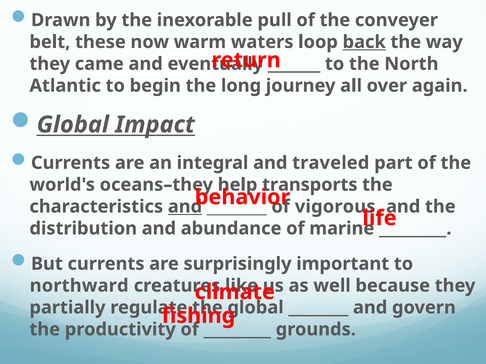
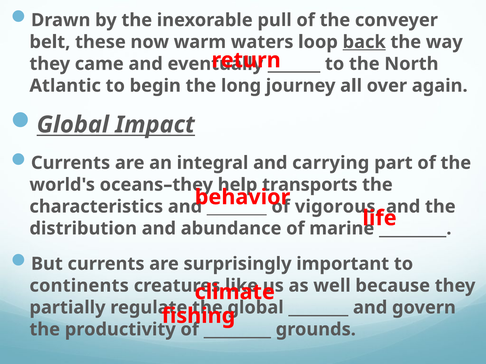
traveled: traveled -> carrying
and at (185, 207) underline: present -> none
northward: northward -> continents
